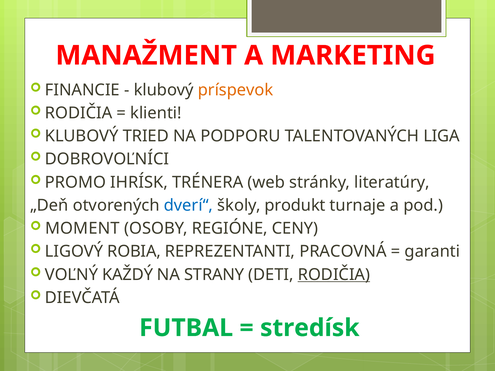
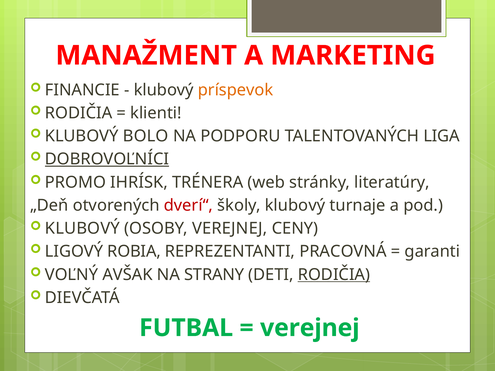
TRIED: TRIED -> BOLO
DOBROVOĽNÍCI underline: none -> present
dverí“ colour: blue -> red
školy produkt: produkt -> klubový
MOMENT at (82, 229): MOMENT -> KLUBOVÝ
OSOBY REGIÓNE: REGIÓNE -> VEREJNEJ
KAŽDÝ: KAŽDÝ -> AVŠAK
stredísk at (310, 328): stredísk -> verejnej
